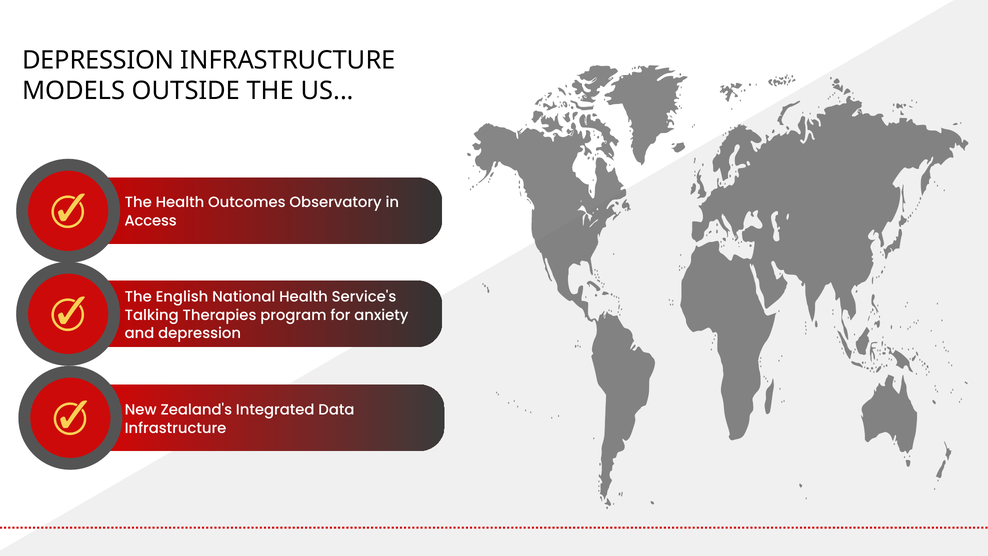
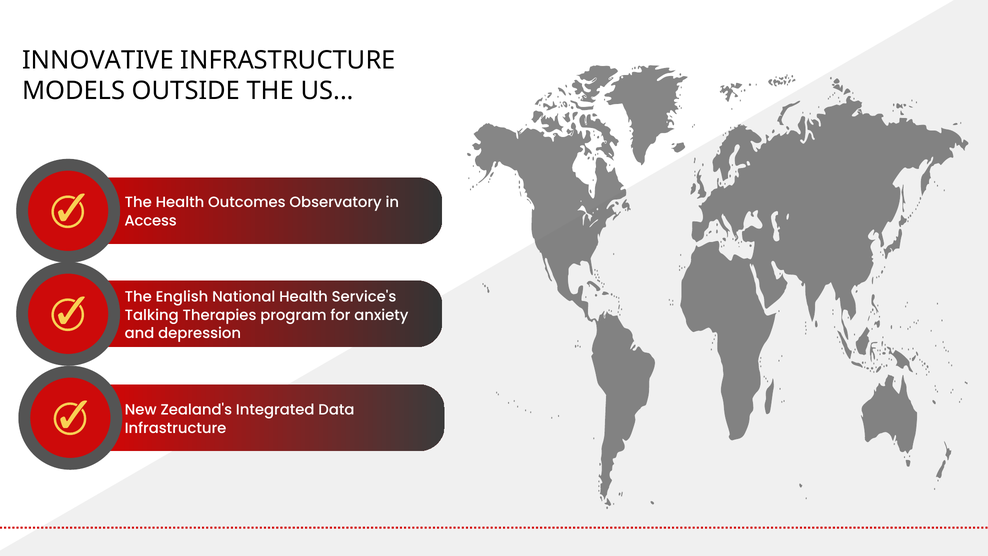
DEPRESSION at (98, 60): DEPRESSION -> INNOVATIVE
